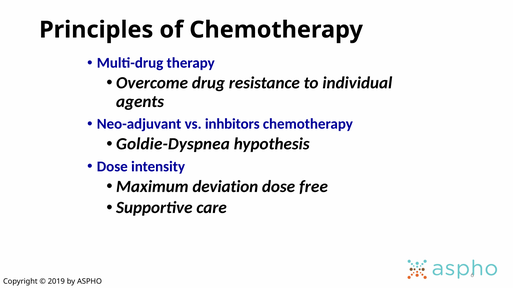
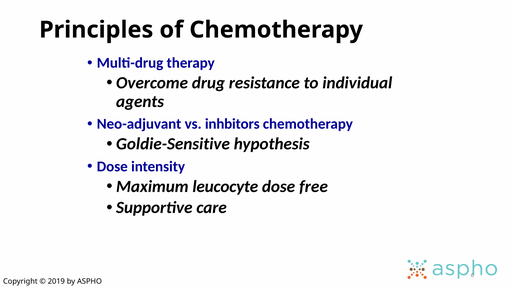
Goldie-Dyspnea: Goldie-Dyspnea -> Goldie-Sensitive
deviation: deviation -> leucocyte
